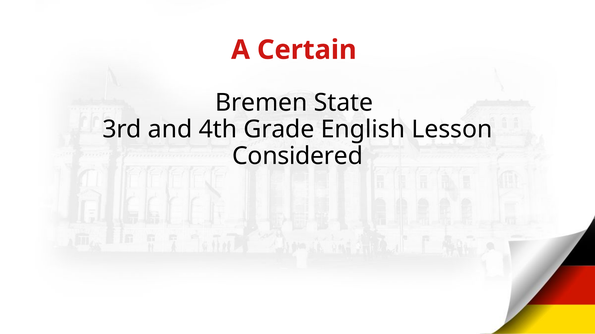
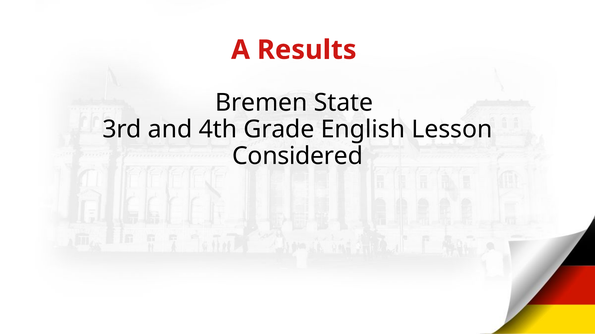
Certain: Certain -> Results
